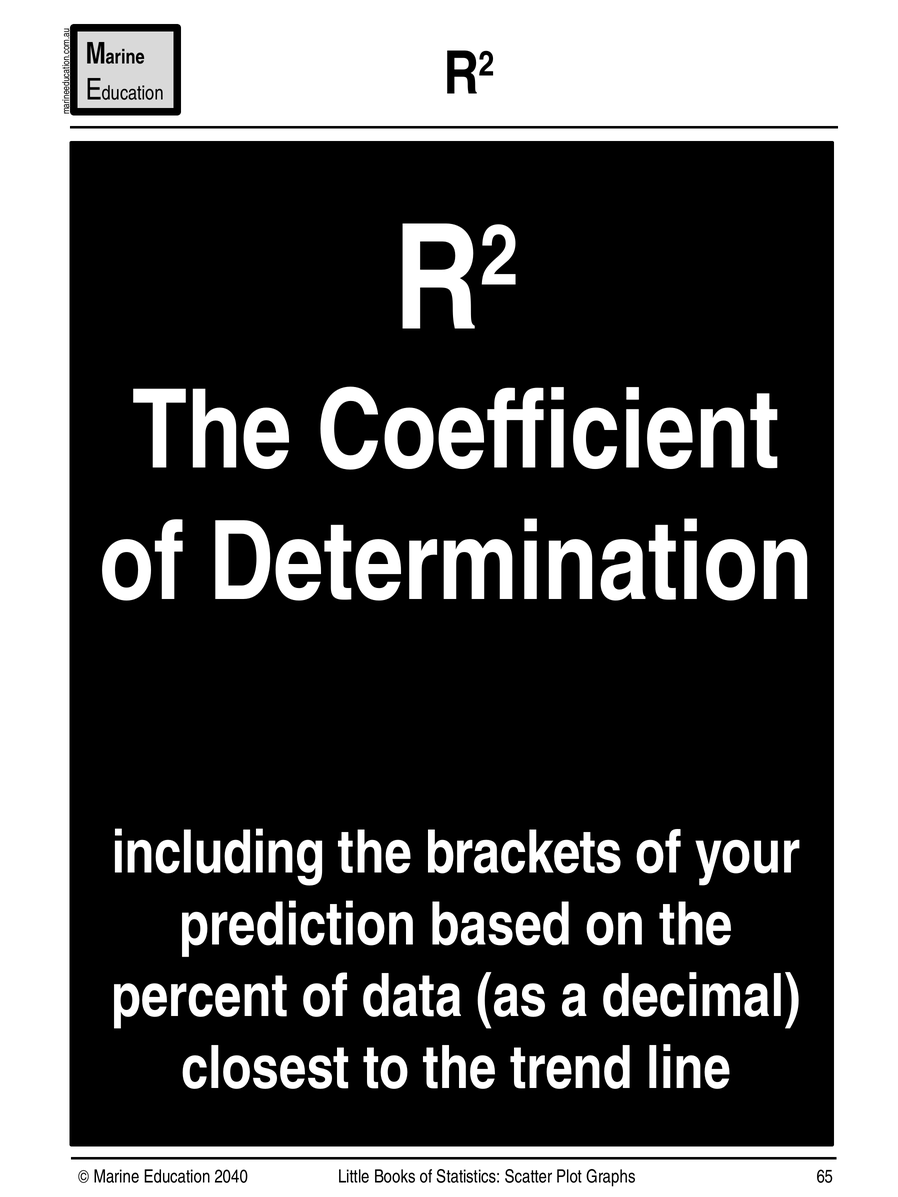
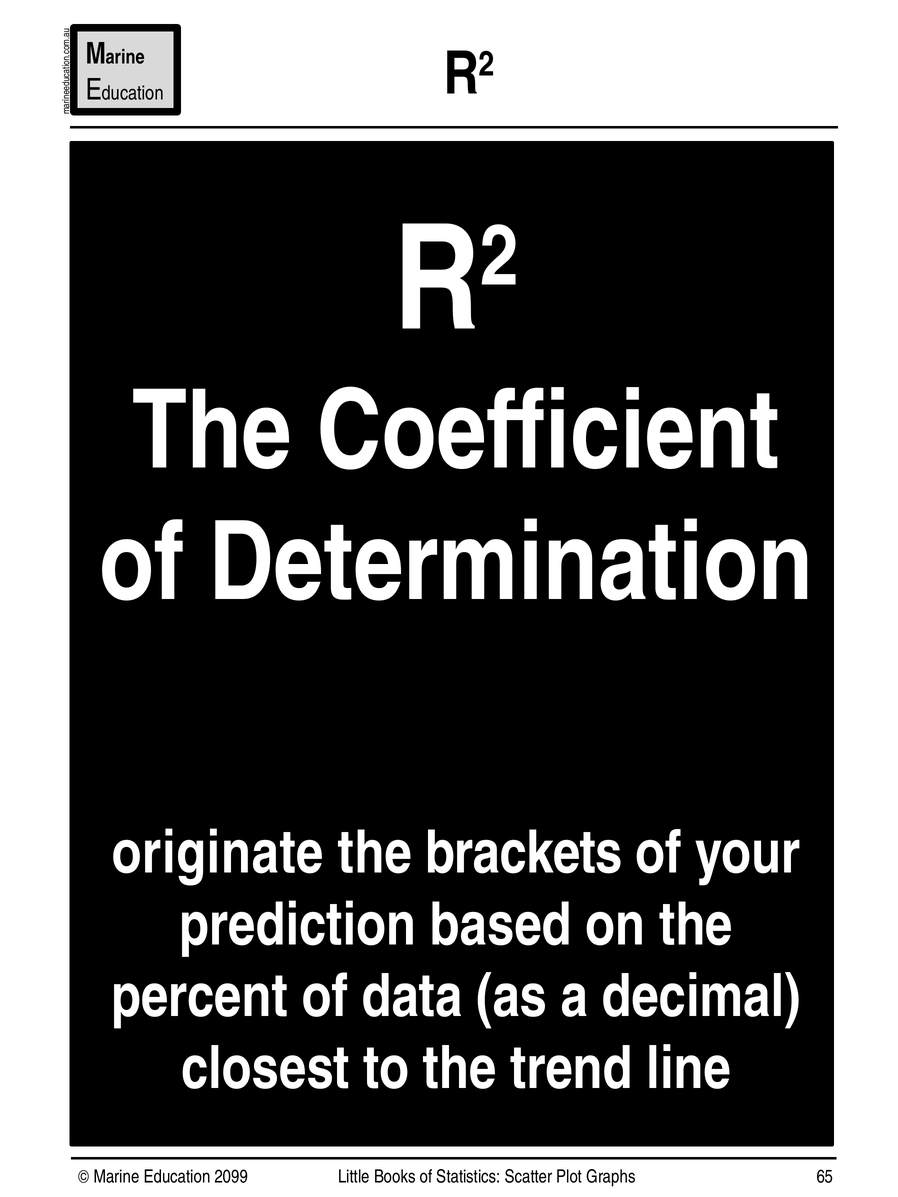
including: including -> originate
2040: 2040 -> 2099
